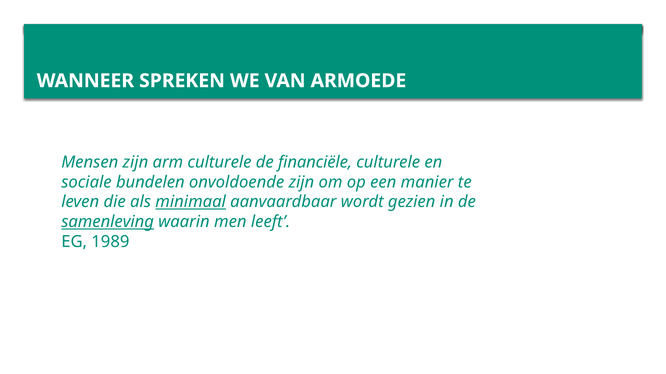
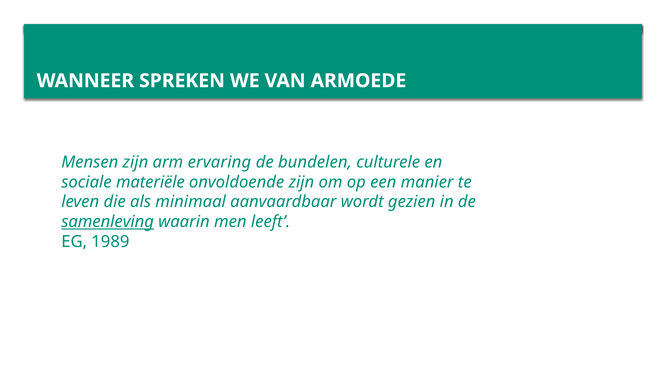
arm culturele: culturele -> ervaring
financiële: financiële -> bundelen
bundelen: bundelen -> materiële
minimaal underline: present -> none
